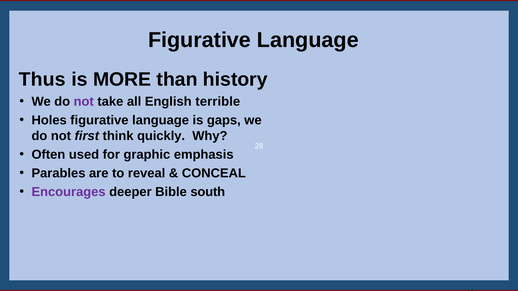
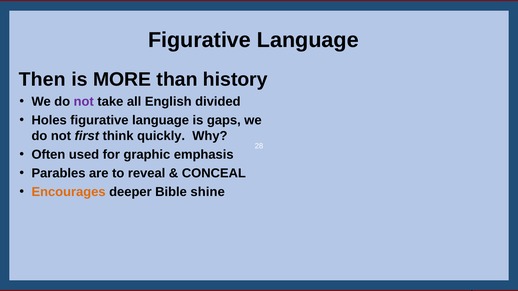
Thus: Thus -> Then
terrible: terrible -> divided
Encourages colour: purple -> orange
south: south -> shine
